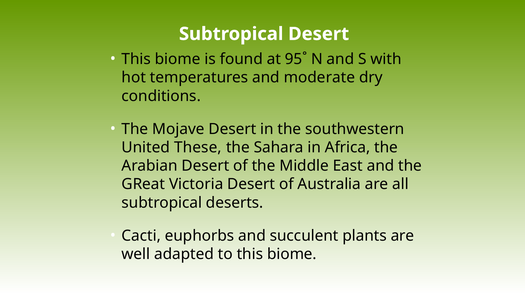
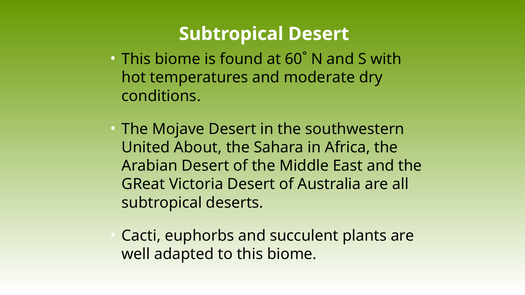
95˚: 95˚ -> 60˚
These: These -> About
